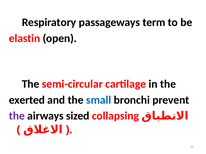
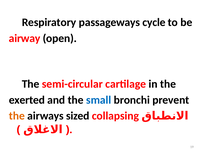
term: term -> cycle
elastin: elastin -> airway
the at (17, 116) colour: purple -> orange
